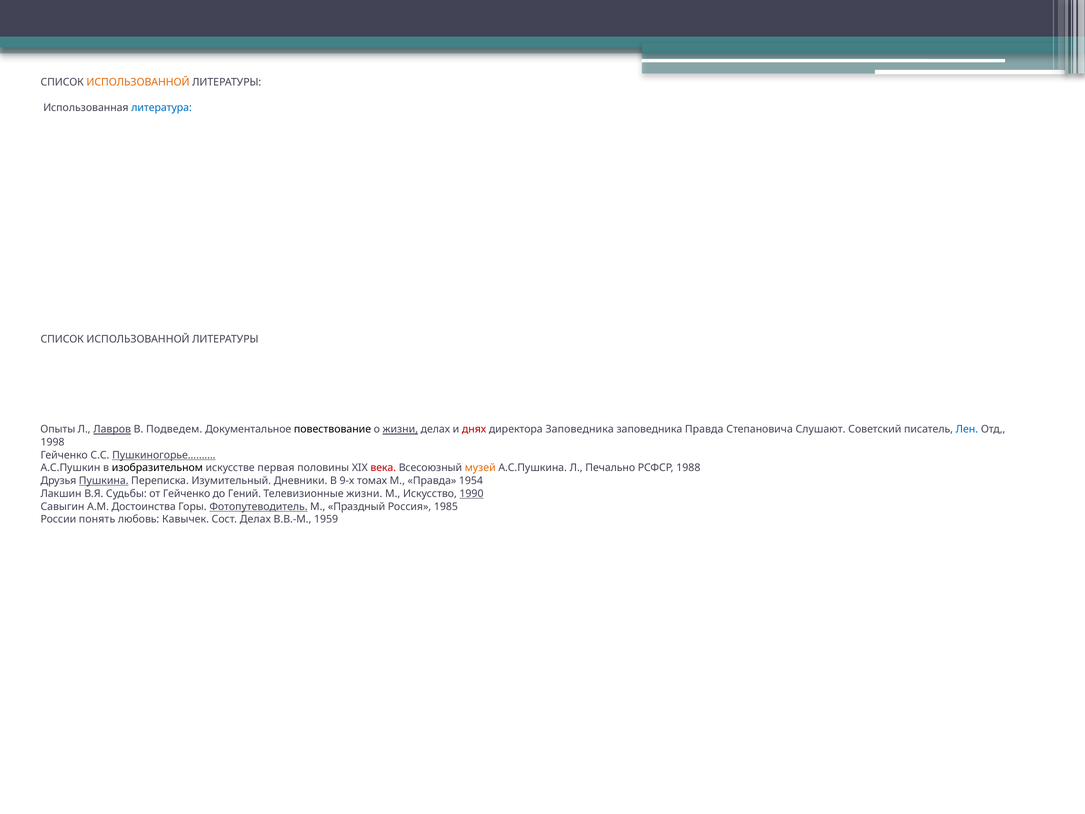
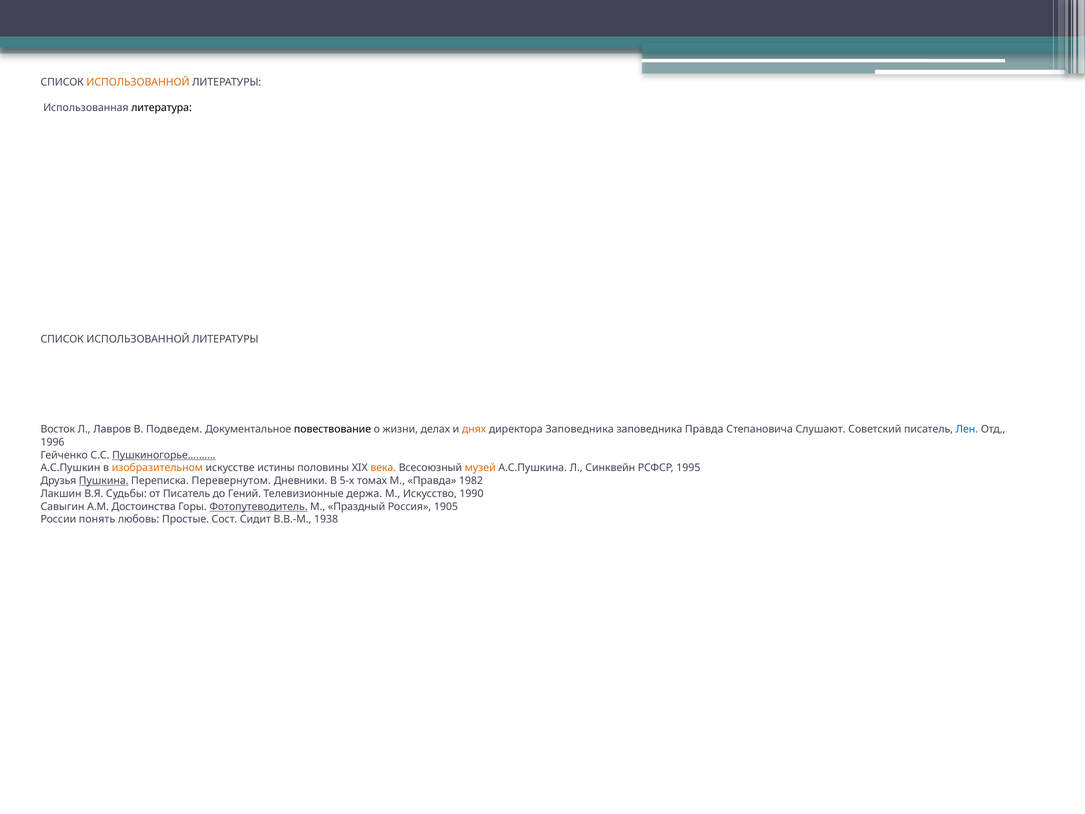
литература colour: blue -> black
Опыты: Опыты -> Восток
Лавров underline: present -> none
жизни at (400, 429) underline: present -> none
днях colour: red -> orange
1998: 1998 -> 1996
изобразительном colour: black -> orange
первая: первая -> истины
века colour: red -> orange
Печально: Печально -> Синквейн
1988: 1988 -> 1995
Изумительный: Изумительный -> Перевернутом
9-х: 9-х -> 5-х
1954: 1954 -> 1982
от Гейченко: Гейченко -> Писатель
Телевизионные жизни: жизни -> держа
1990 underline: present -> none
1985: 1985 -> 1905
Кавычек: Кавычек -> Простые
Сост Делах: Делах -> Сидит
1959: 1959 -> 1938
